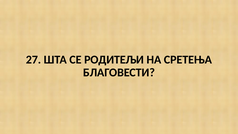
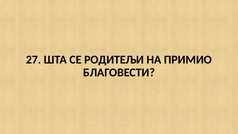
СРЕТЕЊА: СРЕТЕЊА -> ПРИМИО
